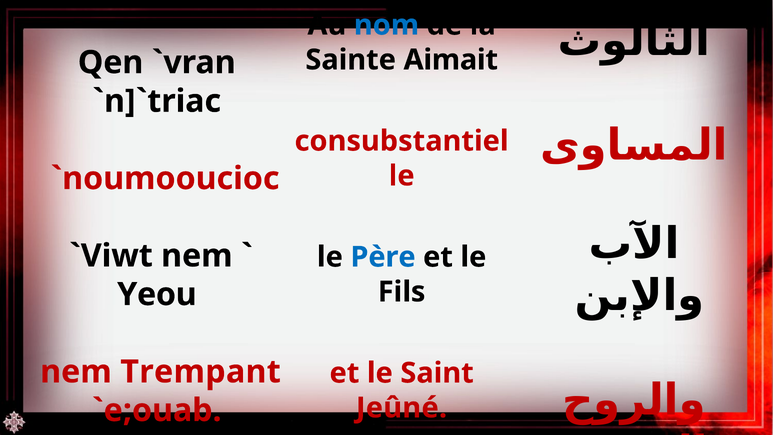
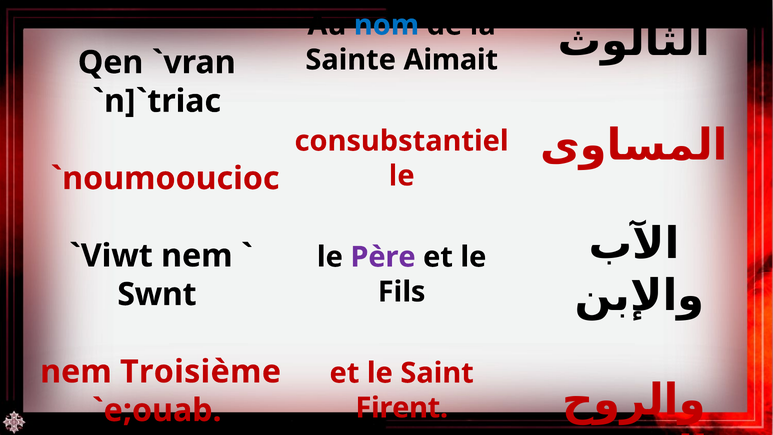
Père colour: blue -> purple
Yeou: Yeou -> Swnt
Trempant: Trempant -> Troisième
Jeûné: Jeûné -> Firent
